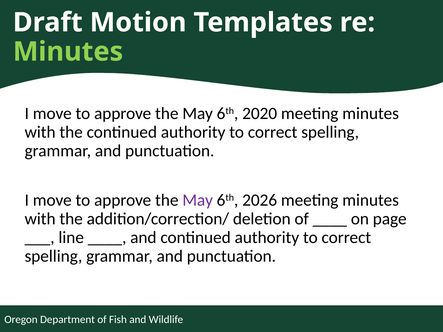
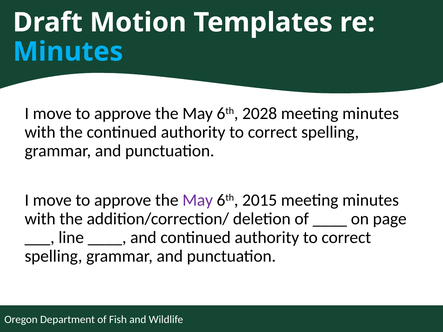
Minutes at (68, 52) colour: light green -> light blue
2020: 2020 -> 2028
2026: 2026 -> 2015
